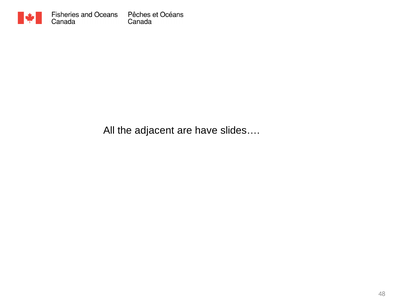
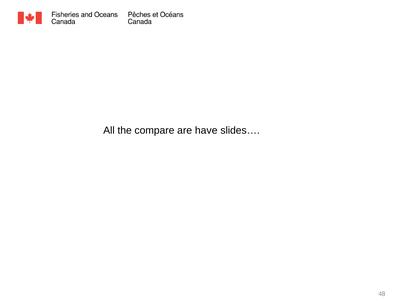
adjacent: adjacent -> compare
